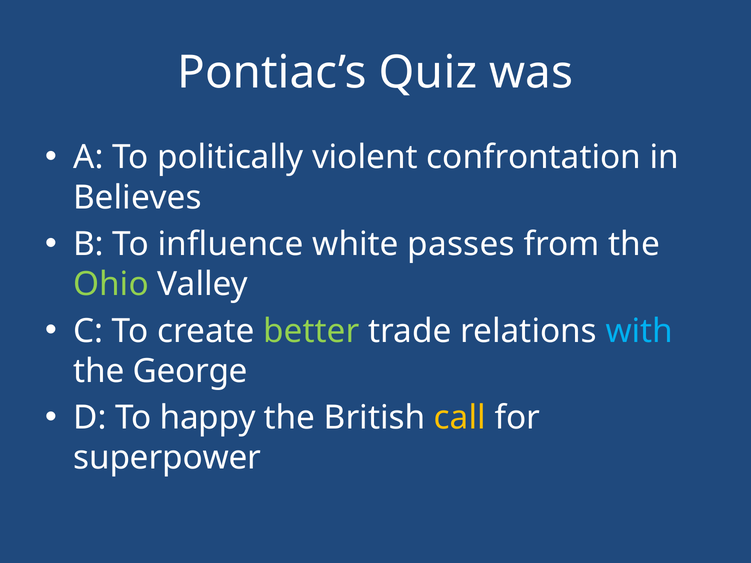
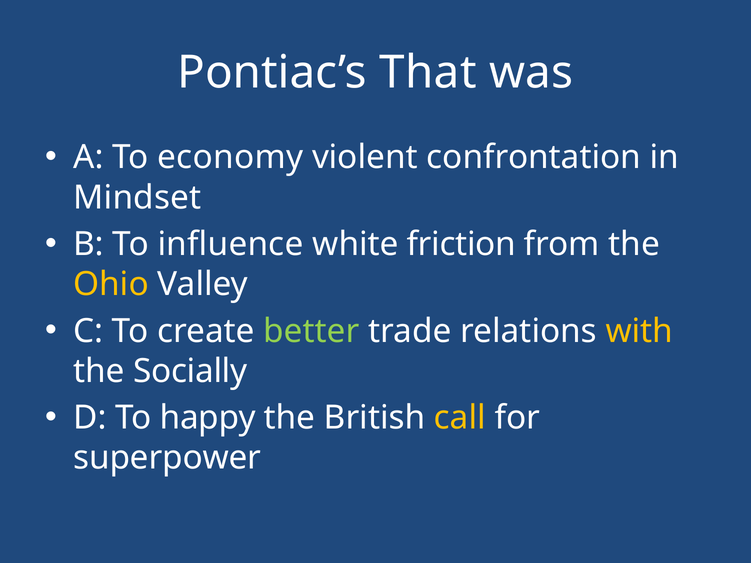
Quiz: Quiz -> That
politically: politically -> economy
Believes: Believes -> Mindset
passes: passes -> friction
Ohio colour: light green -> yellow
with colour: light blue -> yellow
George: George -> Socially
